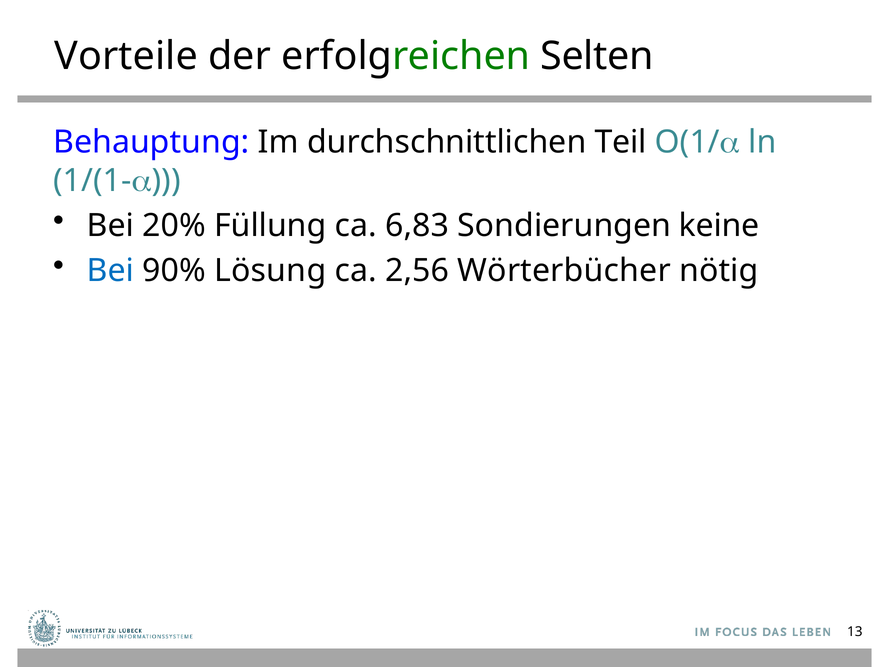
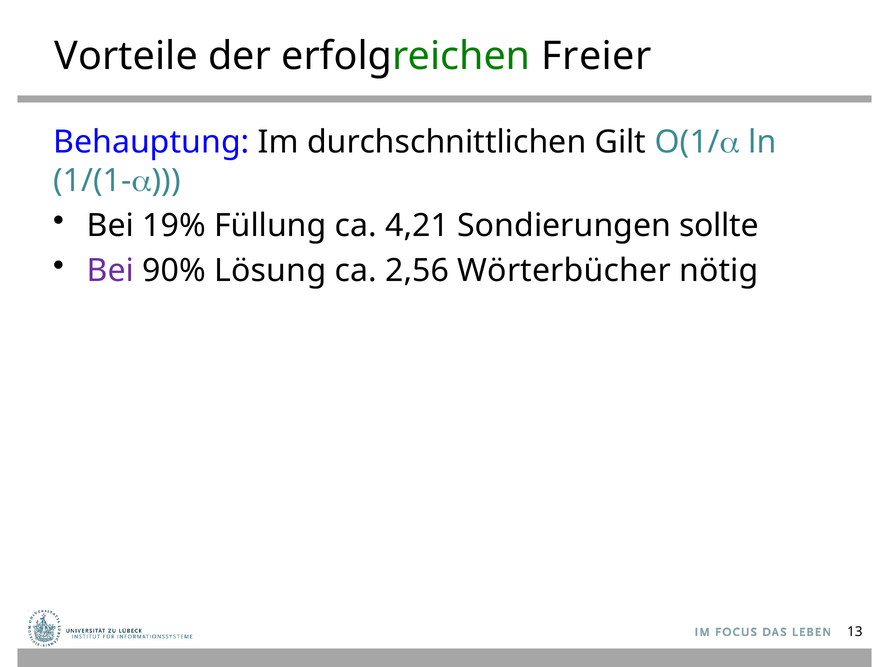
Selten: Selten -> Freier
Teil: Teil -> Gilt
20%: 20% -> 19%
6,83: 6,83 -> 4,21
keine: keine -> sollte
Bei at (110, 271) colour: blue -> purple
